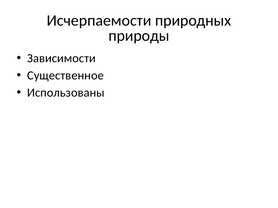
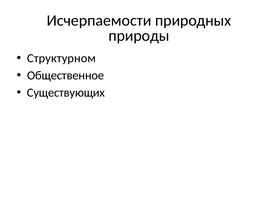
Зависимости: Зависимости -> Структурном
Существенное: Существенное -> Общественное
Использованы: Использованы -> Существующих
